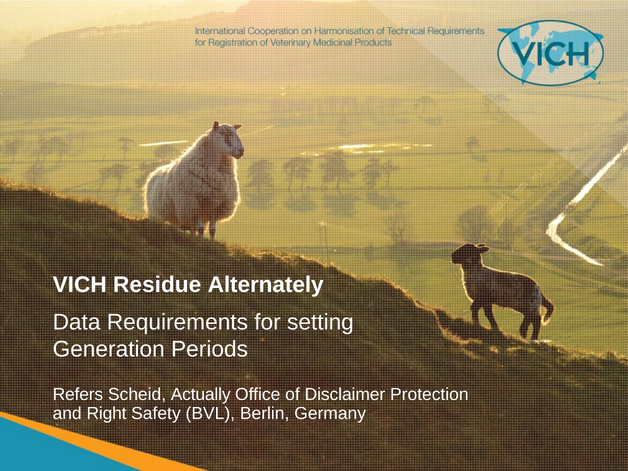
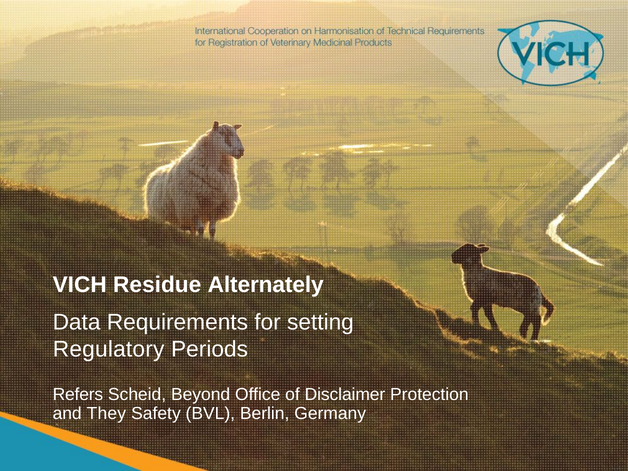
Generation: Generation -> Regulatory
Actually: Actually -> Beyond
Right: Right -> They
